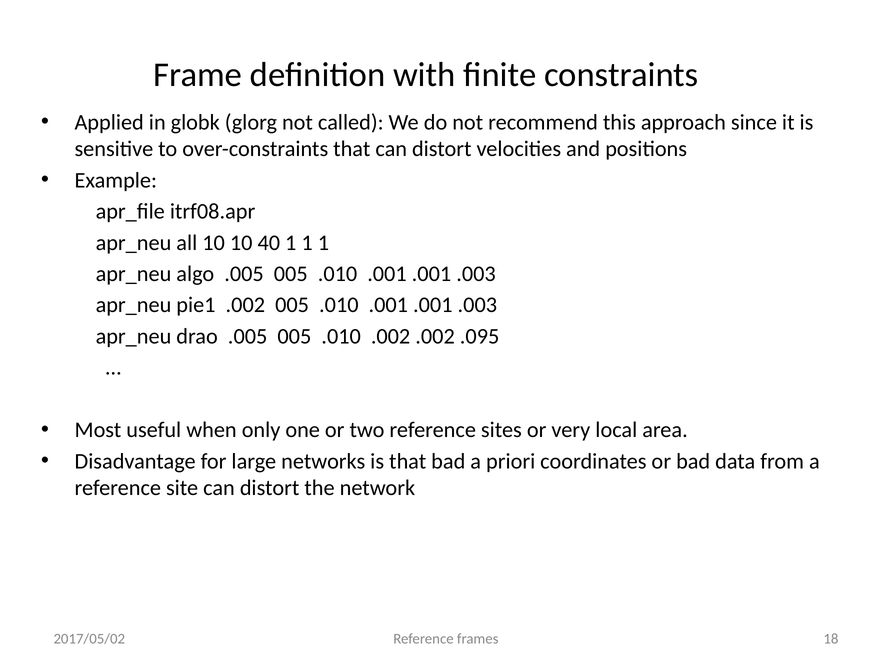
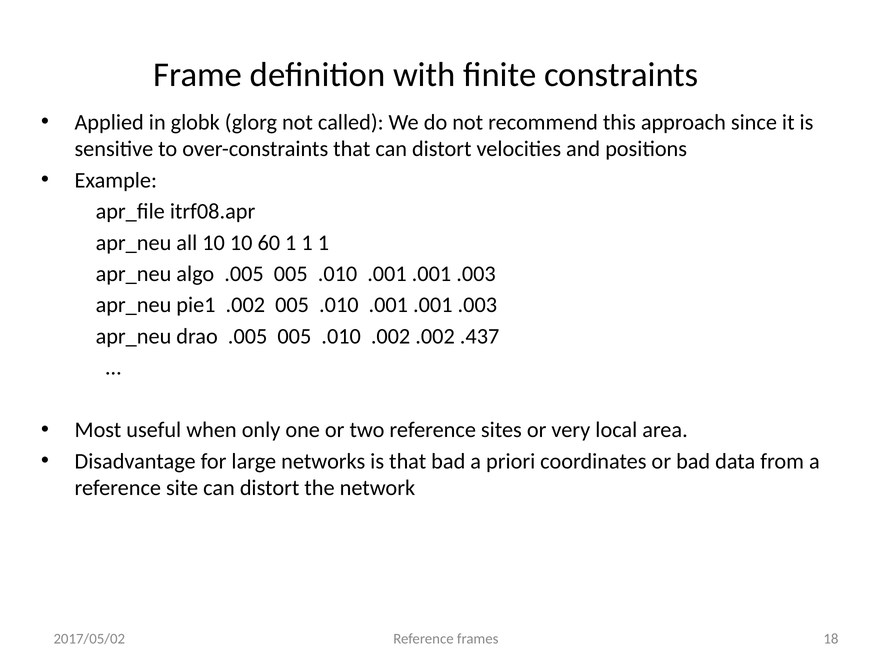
40: 40 -> 60
.095: .095 -> .437
